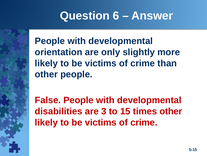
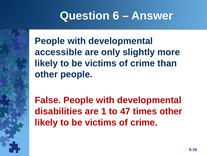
orientation: orientation -> accessible
3: 3 -> 1
15: 15 -> 47
